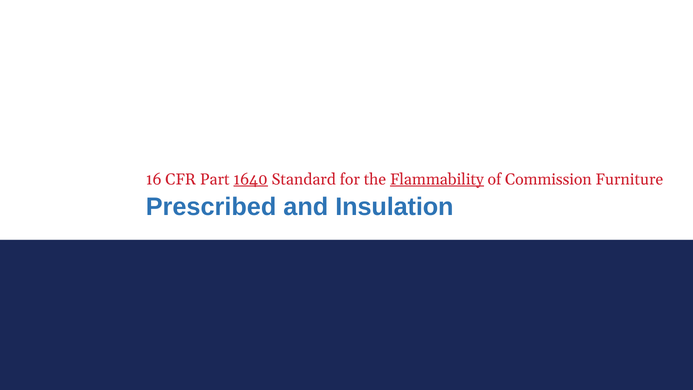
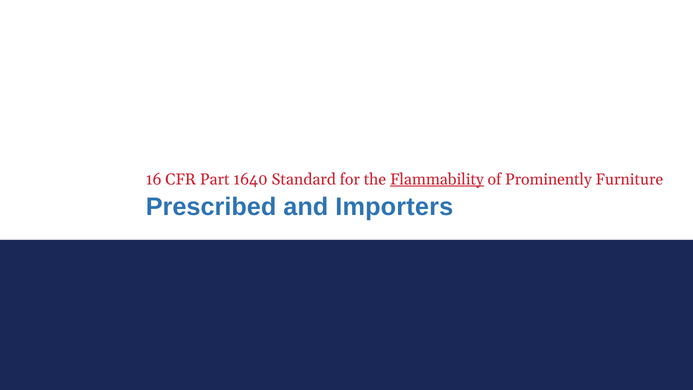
1640 underline: present -> none
Commission: Commission -> Prominently
Insulation: Insulation -> Importers
